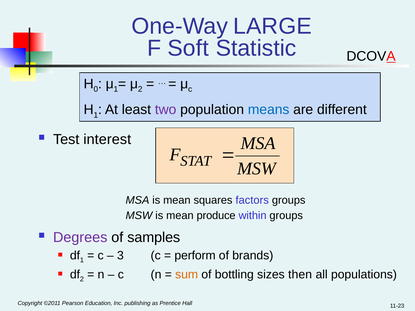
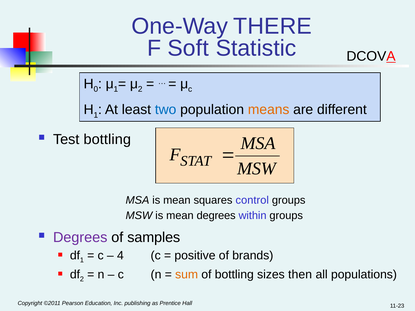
LARGE: LARGE -> THERE
two colour: purple -> blue
means colour: blue -> orange
Test interest: interest -> bottling
factors: factors -> control
mean produce: produce -> degrees
3: 3 -> 4
perform: perform -> positive
